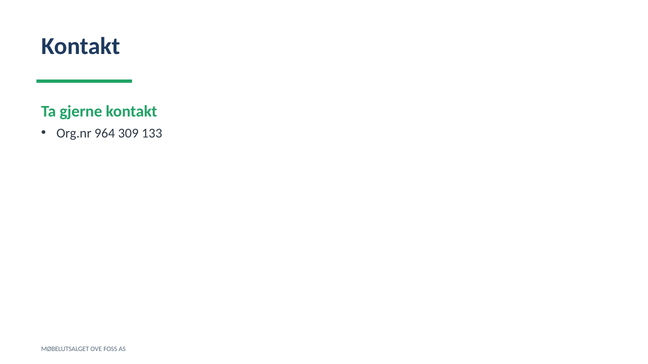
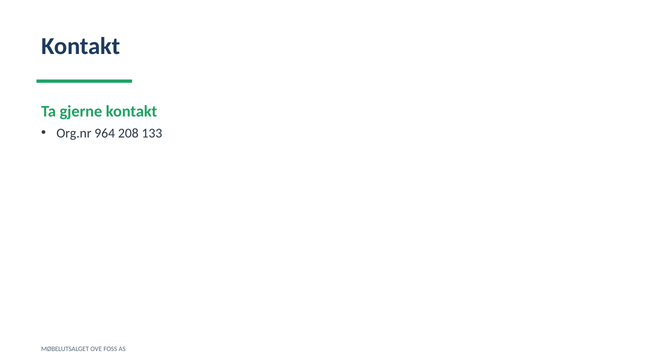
309: 309 -> 208
